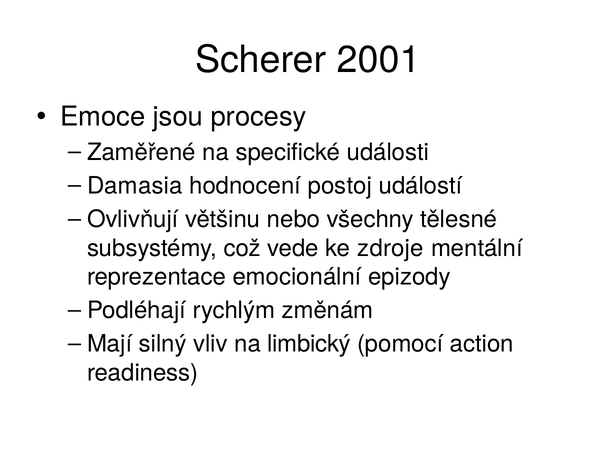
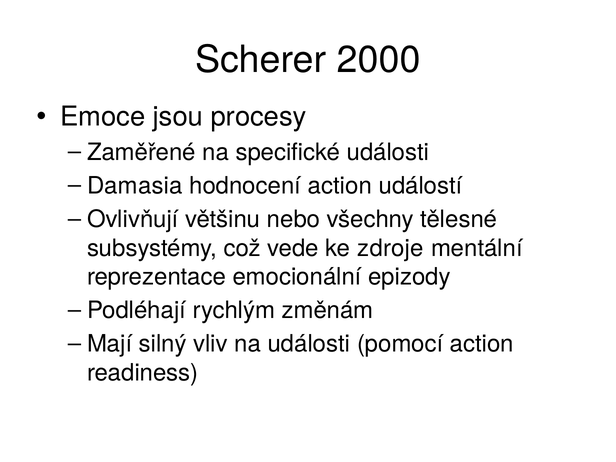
2001: 2001 -> 2000
hodnocení postoj: postoj -> action
na limbický: limbický -> události
